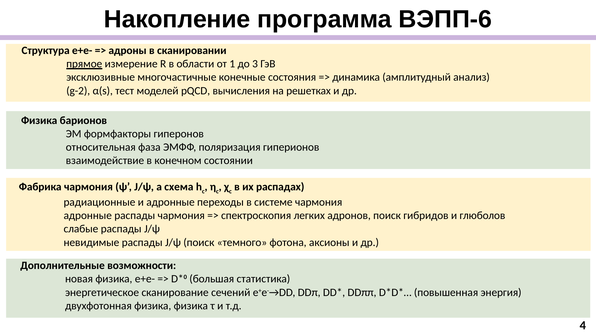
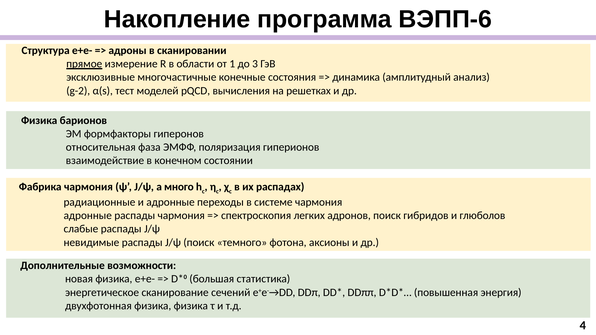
схема: схема -> много
